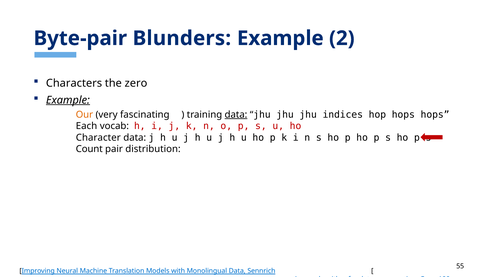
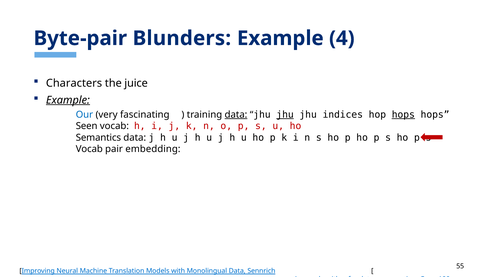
Example 2: 2 -> 4
zero: zero -> juice
jhu at (285, 114) underline: none -> present
hops at (403, 114) underline: none -> present
Our colour: orange -> blue
Each: Each -> Seen
Character: Character -> Semantics
Count at (89, 149): Count -> Vocab
distribution: distribution -> embedding
